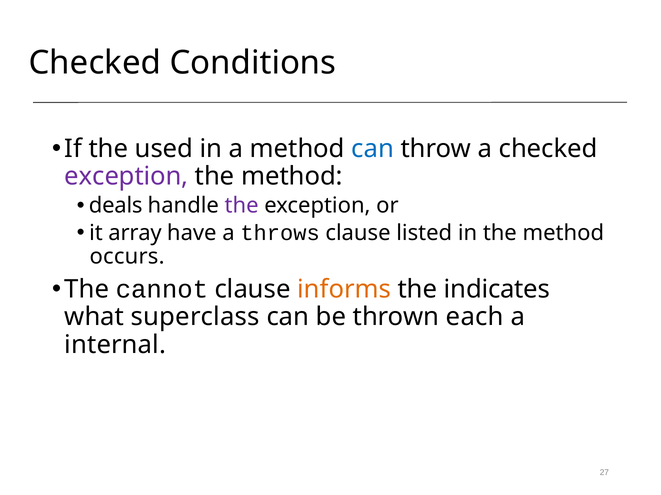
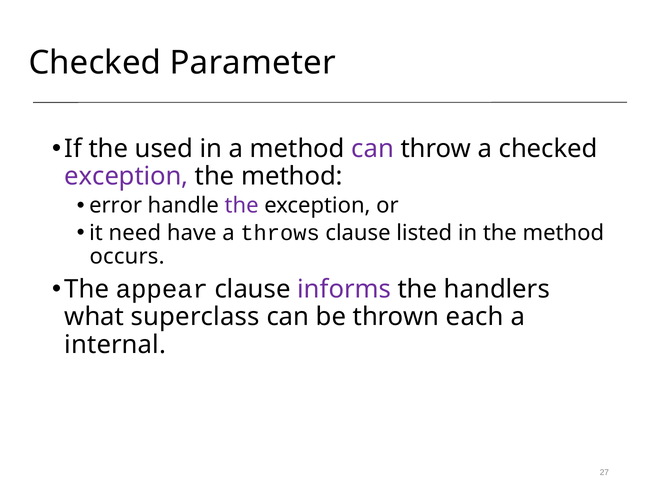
Conditions: Conditions -> Parameter
can at (373, 149) colour: blue -> purple
deals: deals -> error
array: array -> need
cannot: cannot -> appear
informs colour: orange -> purple
indicates: indicates -> handlers
